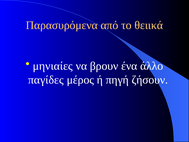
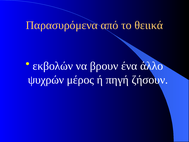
μηνιαίες: μηνιαίες -> εκβολών
παγίδες: παγίδες -> ψυχρών
